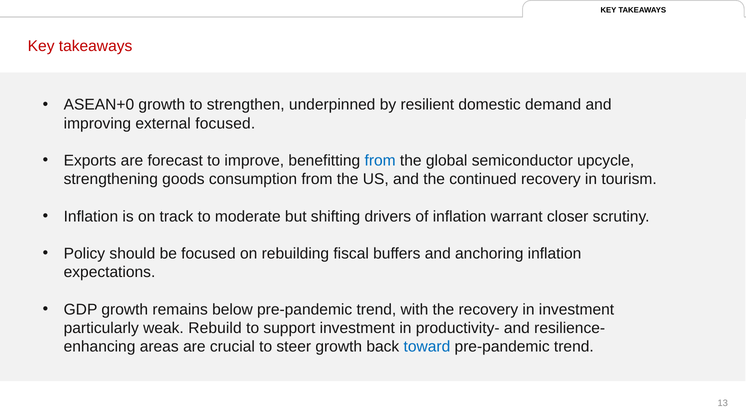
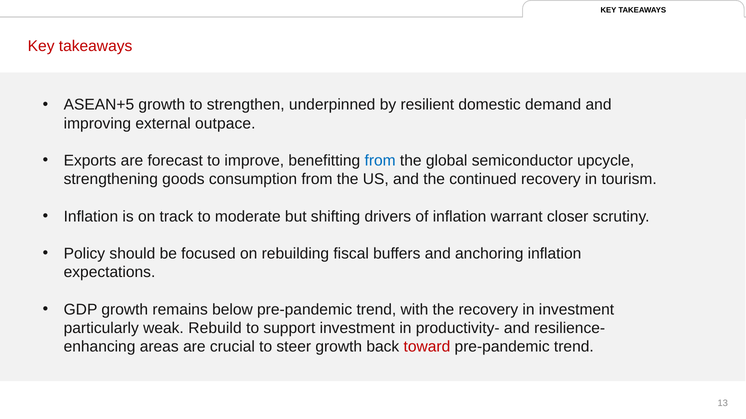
ASEAN+0: ASEAN+0 -> ASEAN+5
external focused: focused -> outpace
toward colour: blue -> red
